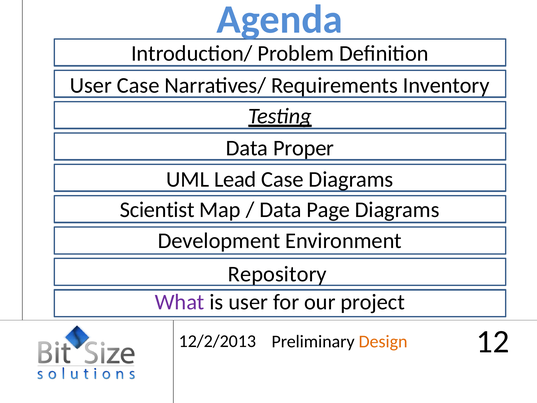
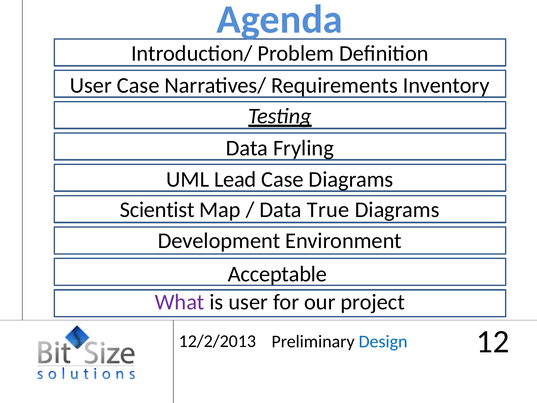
Proper: Proper -> Fryling
Page: Page -> True
Repository: Repository -> Acceptable
Design colour: orange -> blue
